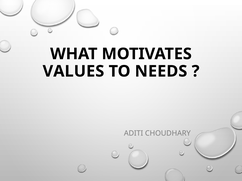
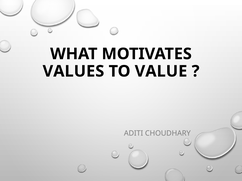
NEEDS: NEEDS -> VALUE
